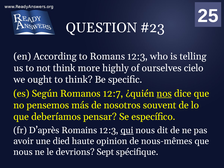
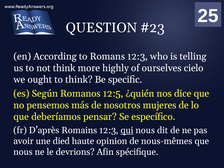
12:7: 12:7 -> 12:5
nos underline: present -> none
souvent: souvent -> mujeres
Sept: Sept -> Afin
